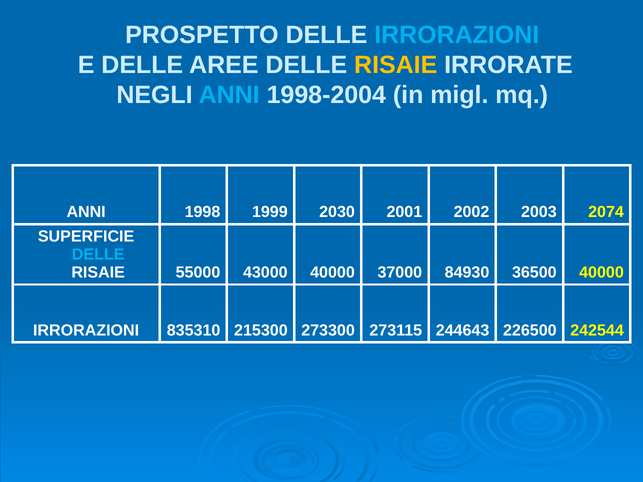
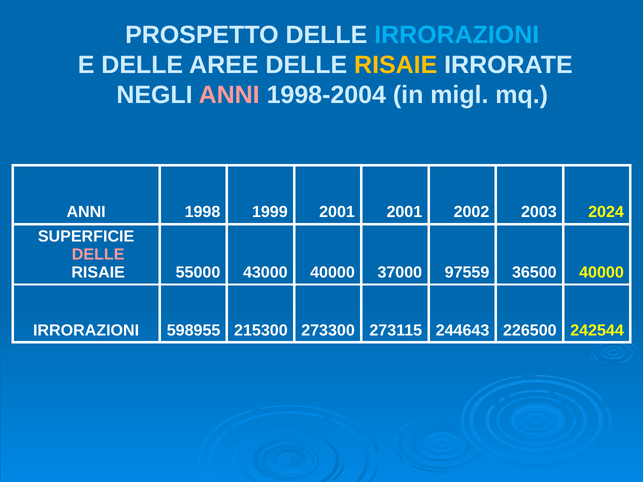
ANNI at (229, 95) colour: light blue -> pink
1999 2030: 2030 -> 2001
2074: 2074 -> 2024
DELLE at (98, 255) colour: light blue -> pink
84930: 84930 -> 97559
835310: 835310 -> 598955
